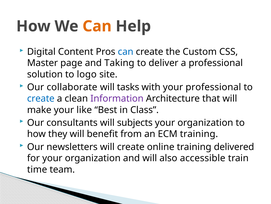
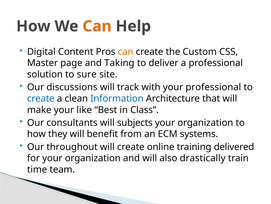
can at (126, 52) colour: blue -> orange
logo: logo -> sure
collaborate: collaborate -> discussions
tasks: tasks -> track
Information colour: purple -> blue
ECM training: training -> systems
newsletters: newsletters -> throughout
accessible: accessible -> drastically
